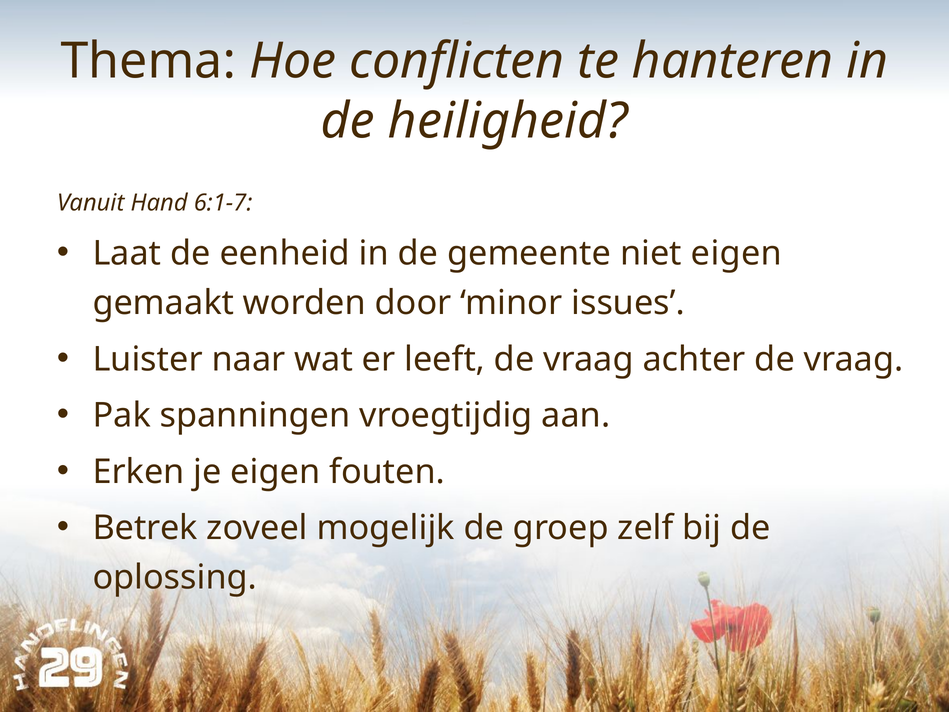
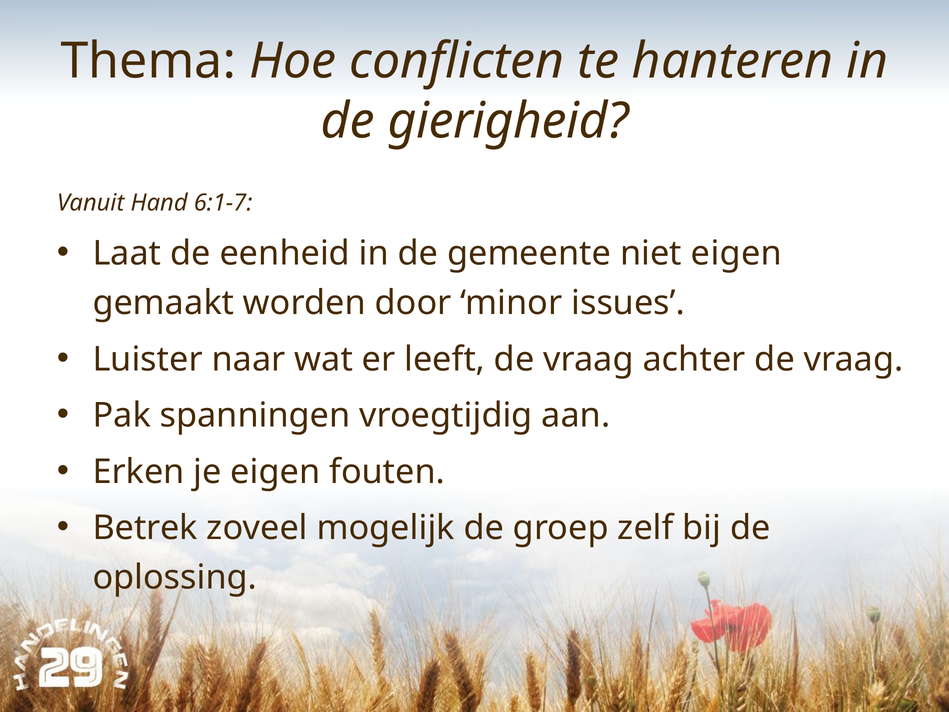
heiligheid: heiligheid -> gierigheid
